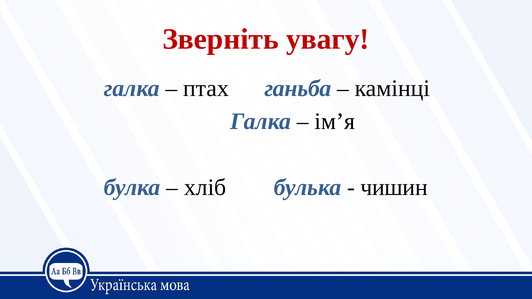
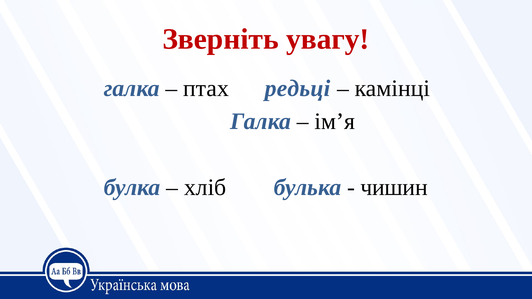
ганьба: ганьба -> редьці
